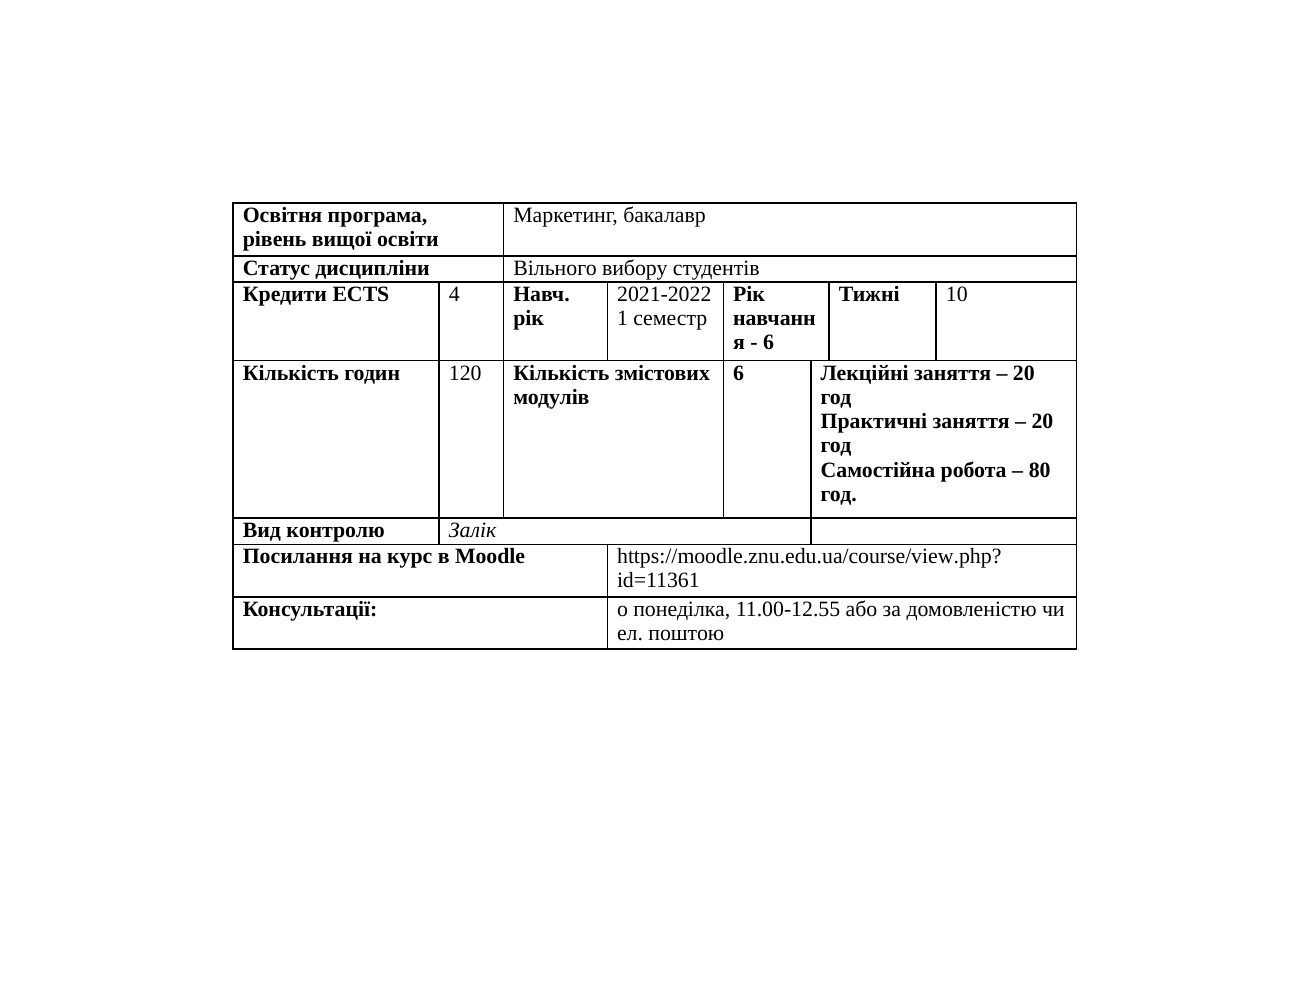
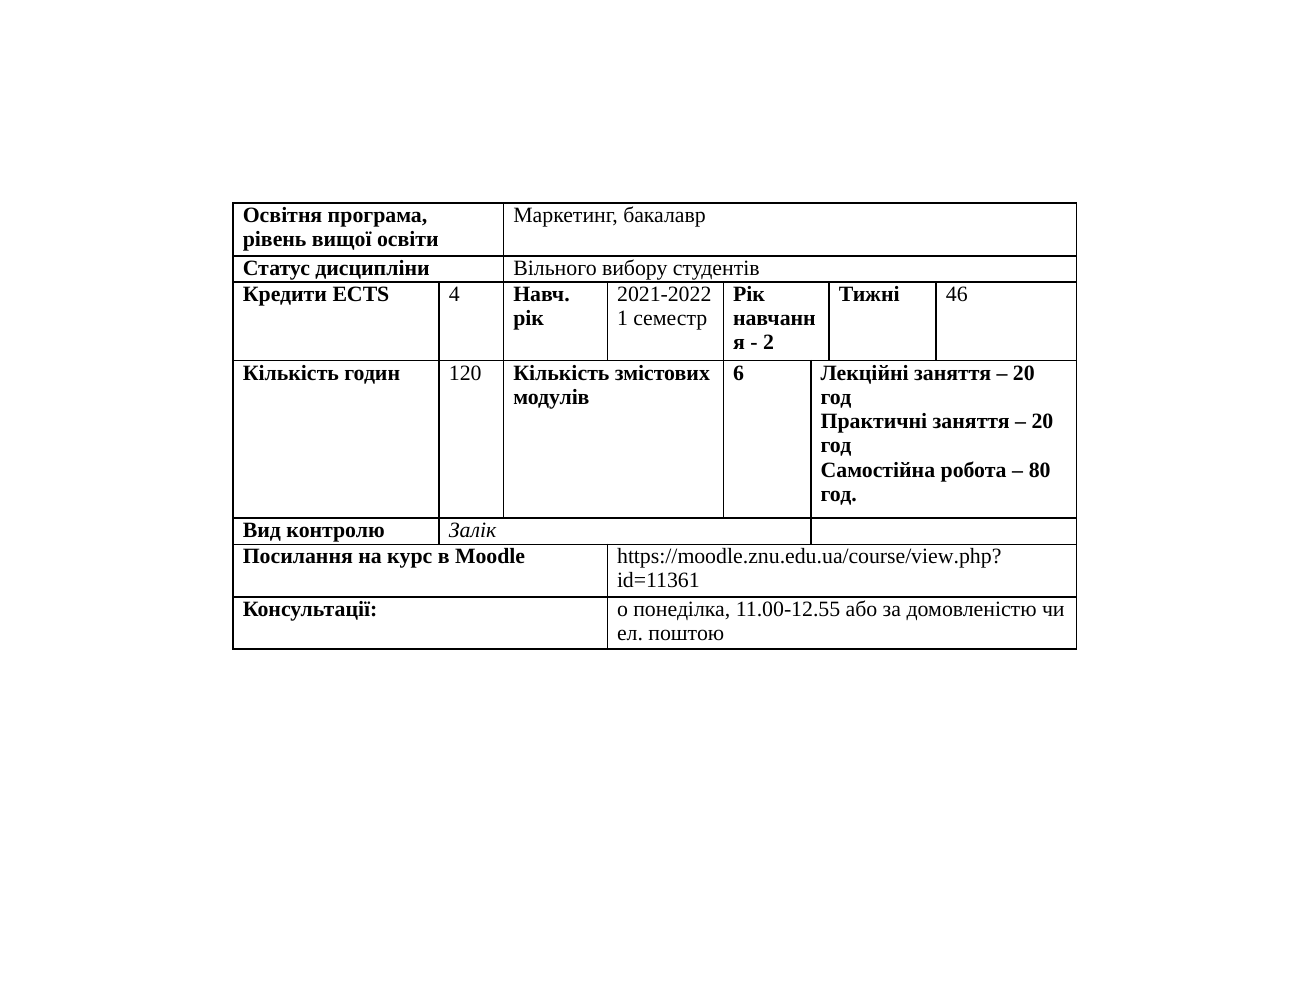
10: 10 -> 46
6 at (768, 343): 6 -> 2
